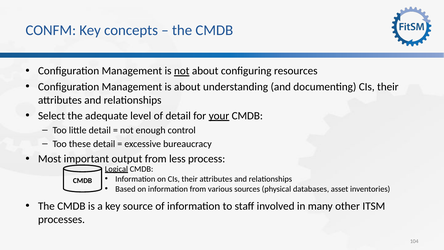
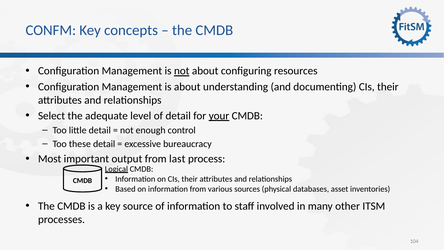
less: less -> last
